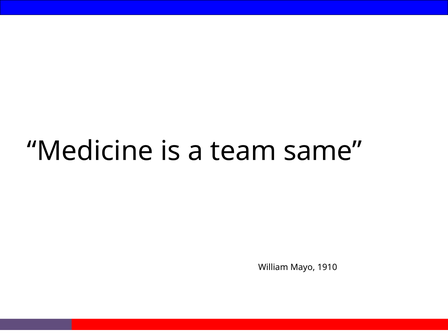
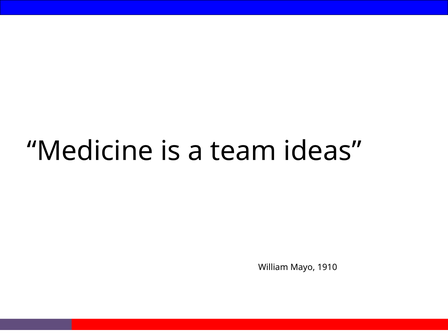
same: same -> ideas
